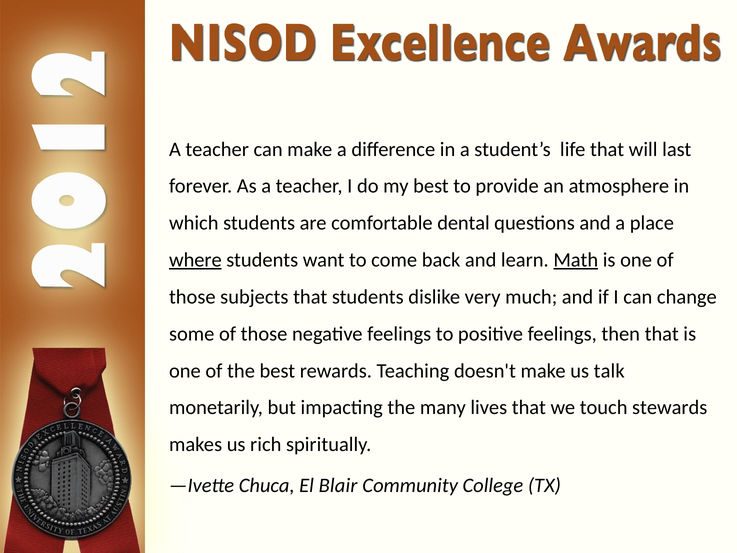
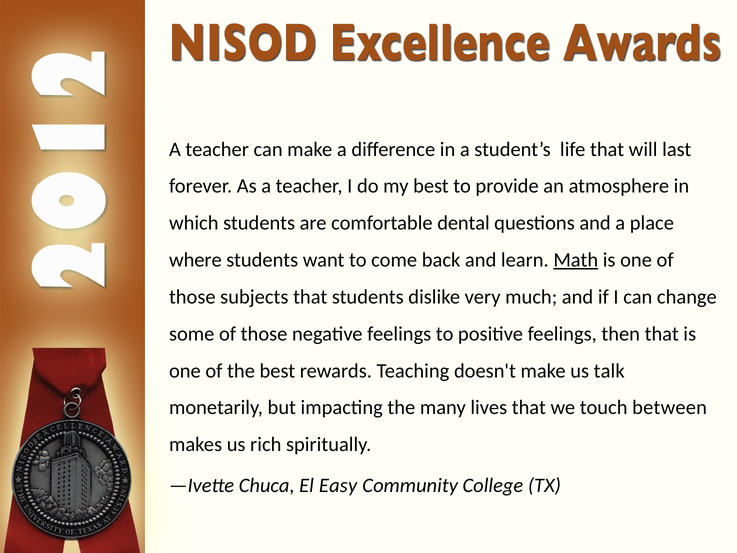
where underline: present -> none
stewards: stewards -> between
Blair: Blair -> Easy
